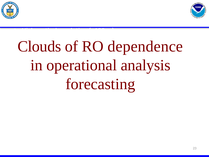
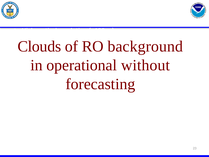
dependence: dependence -> background
analysis: analysis -> without
